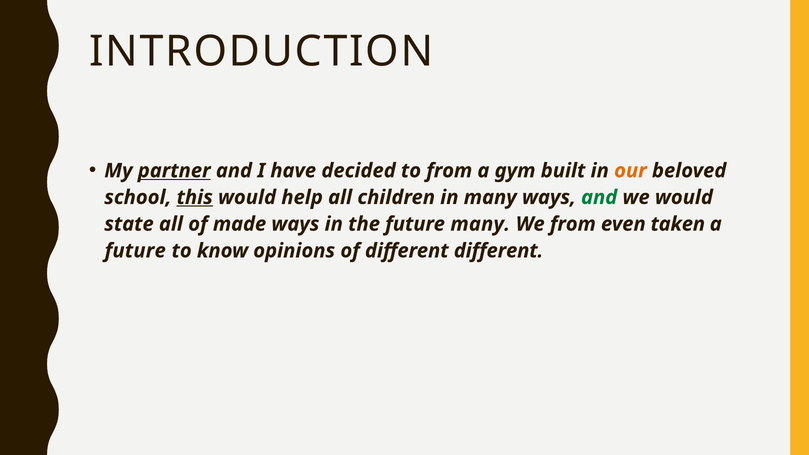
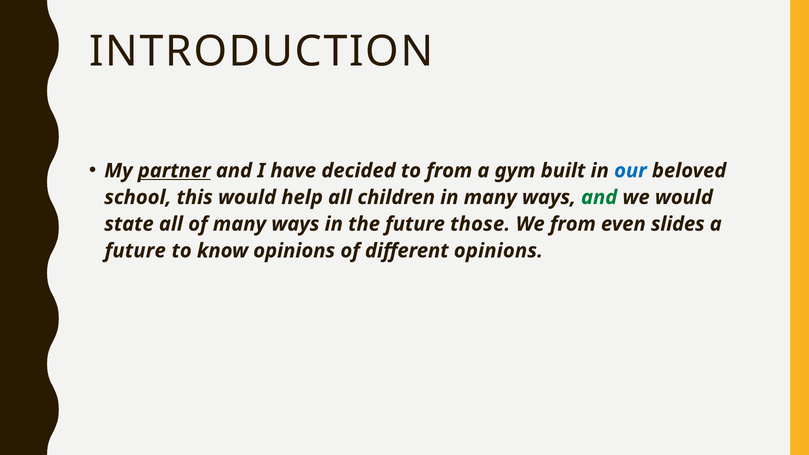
our colour: orange -> blue
this underline: present -> none
of made: made -> many
future many: many -> those
taken: taken -> slides
different different: different -> opinions
